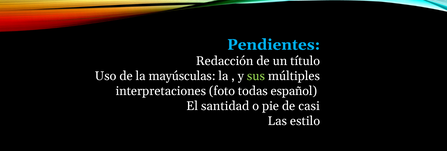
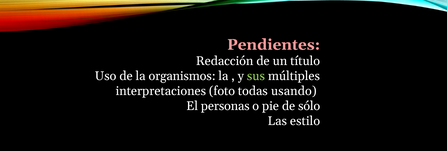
Pendientes colour: light blue -> pink
mayúsculas: mayúsculas -> organismos
español: español -> usando
santidad: santidad -> personas
casi: casi -> sólo
